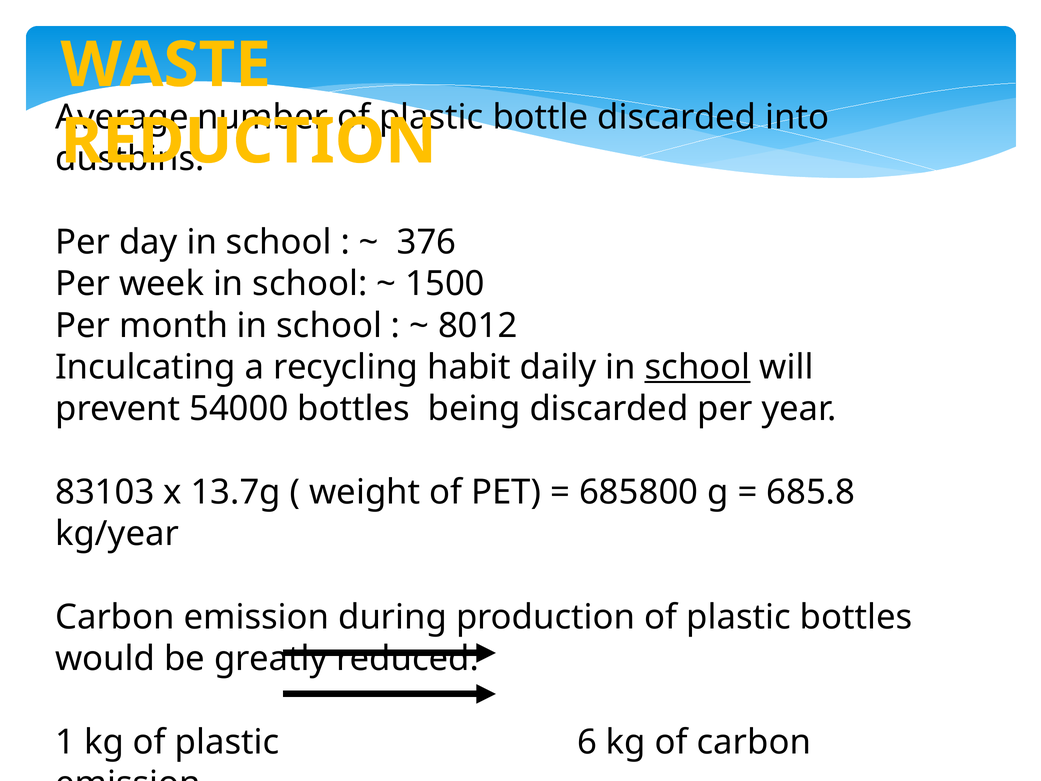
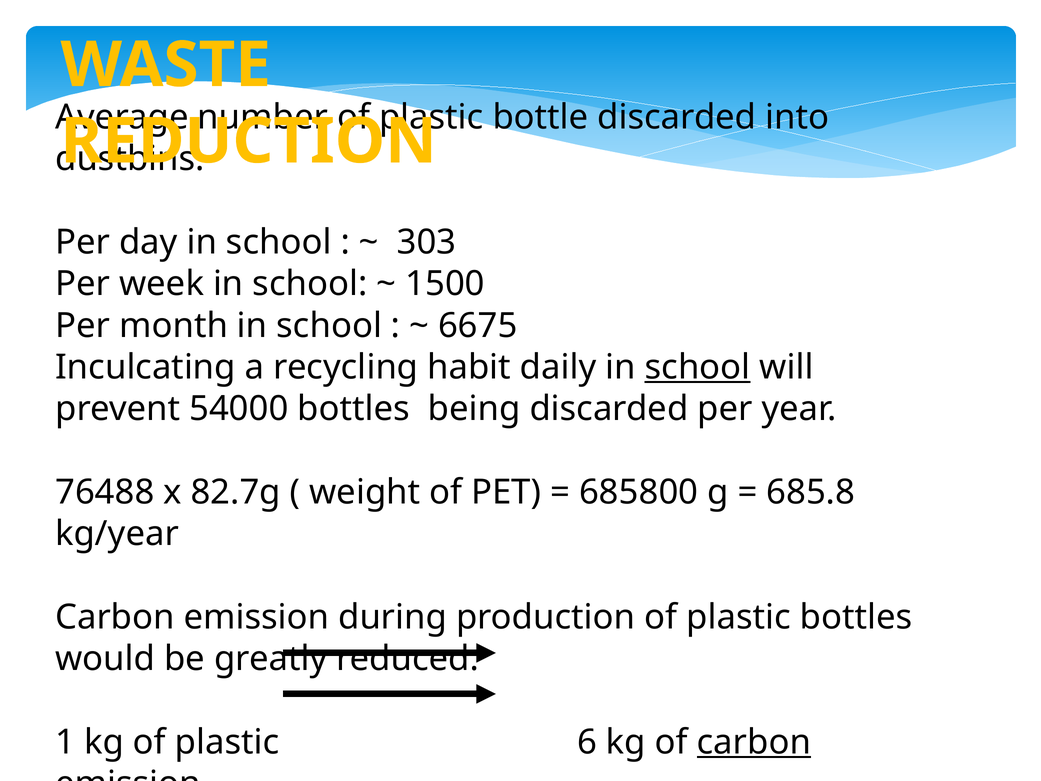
376: 376 -> 303
8012: 8012 -> 6675
83103: 83103 -> 76488
13.7g: 13.7g -> 82.7g
carbon at (754, 742) underline: none -> present
